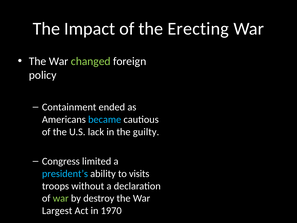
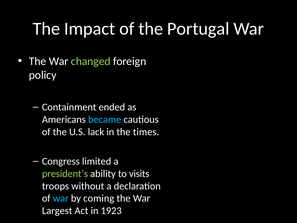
Erecting: Erecting -> Portugal
guilty: guilty -> times
president’s colour: light blue -> light green
war at (61, 198) colour: light green -> light blue
destroy: destroy -> coming
1970: 1970 -> 1923
